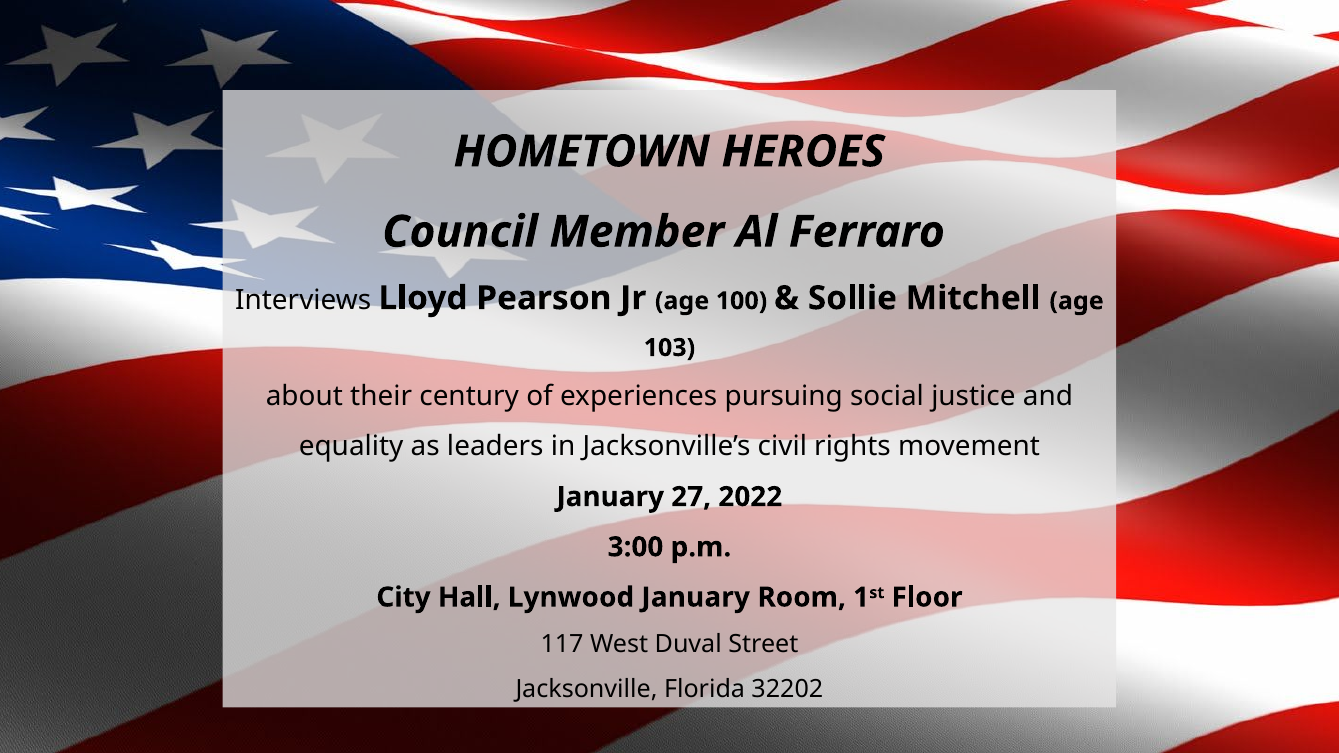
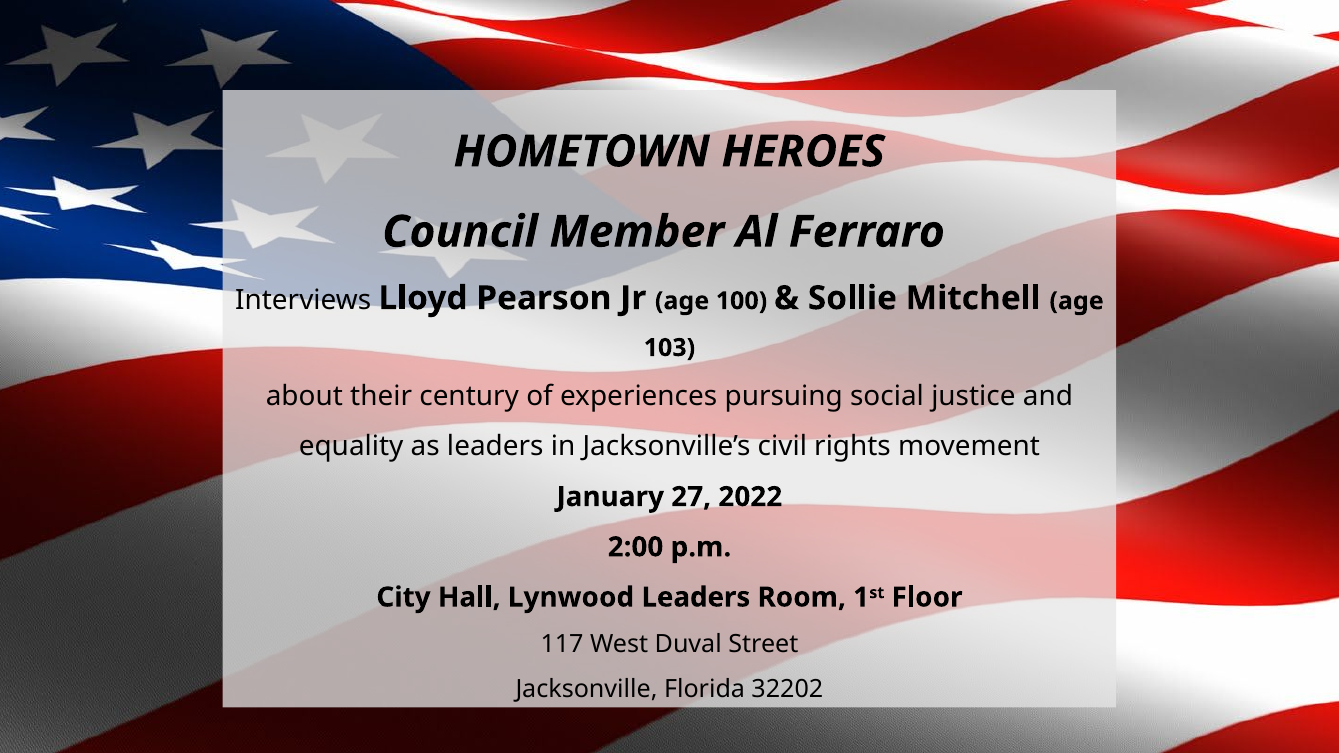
3:00: 3:00 -> 2:00
Lynwood January: January -> Leaders
